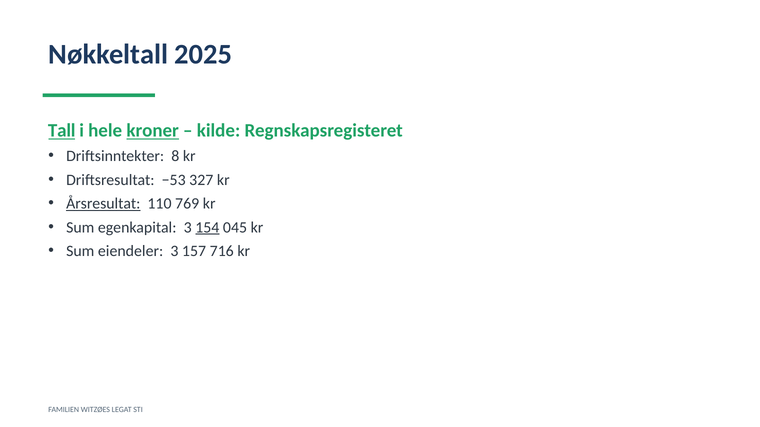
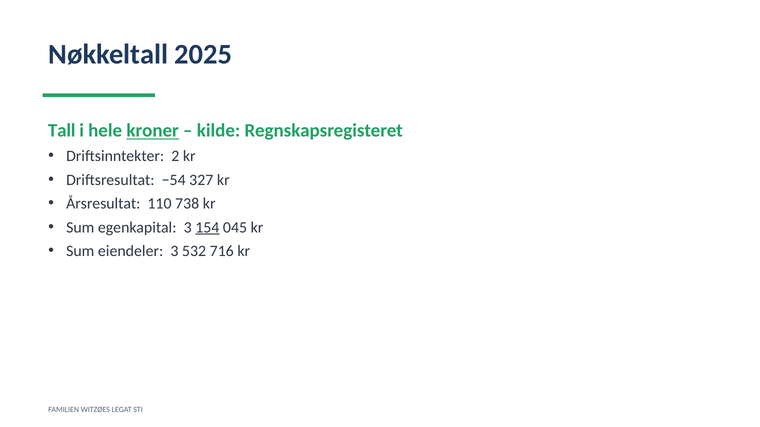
Tall underline: present -> none
8: 8 -> 2
−53: −53 -> −54
Årsresultat underline: present -> none
769: 769 -> 738
157: 157 -> 532
